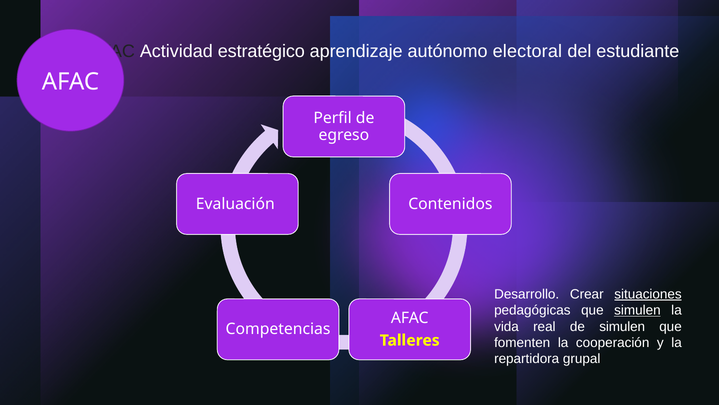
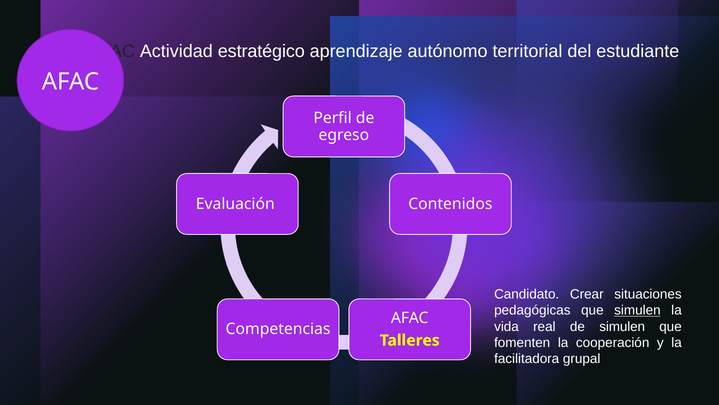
electoral: electoral -> territorial
Desarrollo: Desarrollo -> Candidato
situaciones underline: present -> none
repartidora: repartidora -> facilitadora
